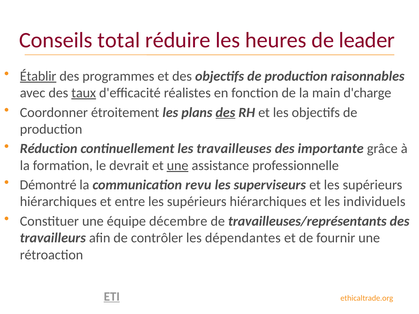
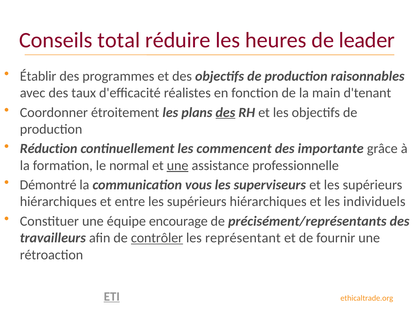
Établir underline: present -> none
taux underline: present -> none
d'charge: d'charge -> d'tenant
travailleuses: travailleuses -> commencent
devrait: devrait -> normal
revu: revu -> vous
décembre: décembre -> encourage
travailleuses/représentants: travailleuses/représentants -> précisément/représentants
contrôler underline: none -> present
dépendantes: dépendantes -> représentant
